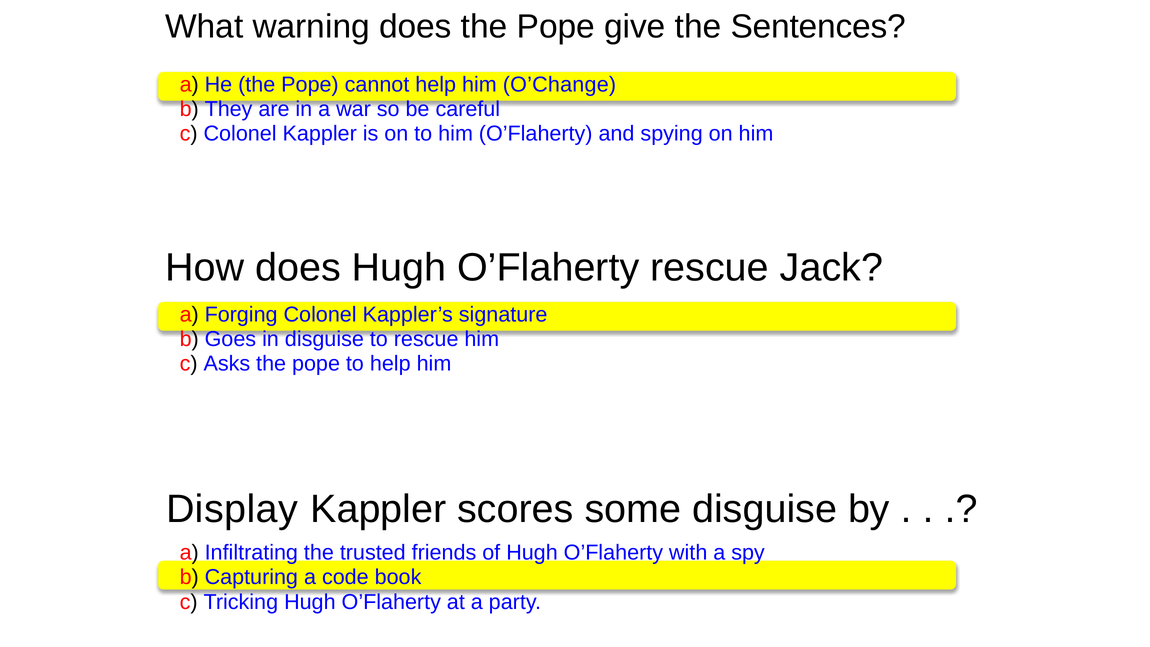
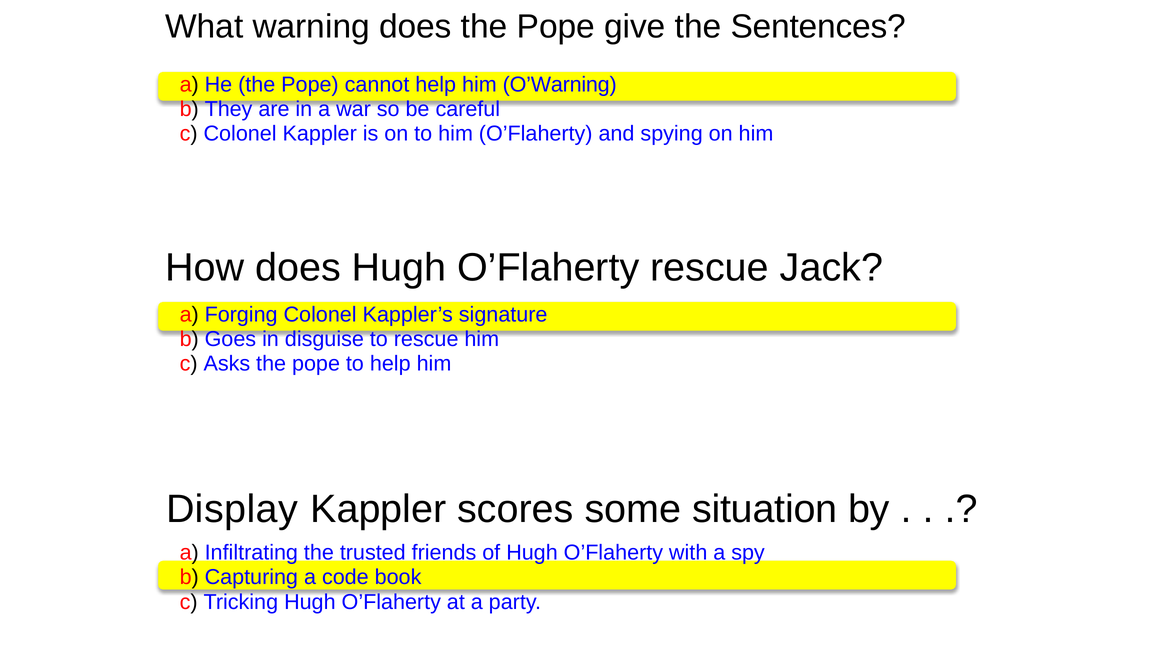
O’Change: O’Change -> O’Warning
some disguise: disguise -> situation
